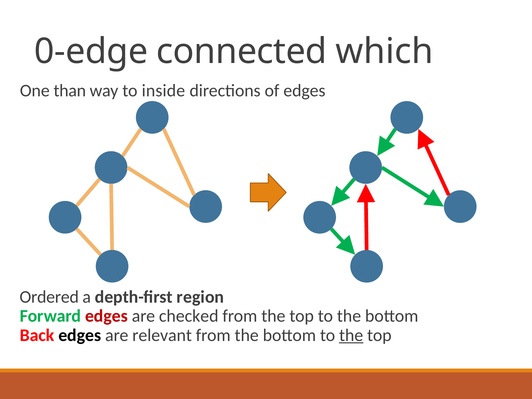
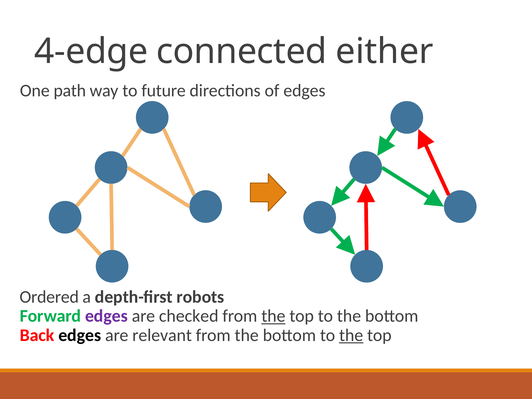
0-edge: 0-edge -> 4-edge
which: which -> either
than: than -> path
inside: inside -> future
region: region -> robots
edges at (106, 316) colour: red -> purple
the at (273, 316) underline: none -> present
